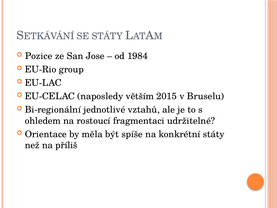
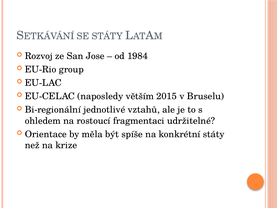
Pozice: Pozice -> Rozvoj
příliš: příliš -> krize
